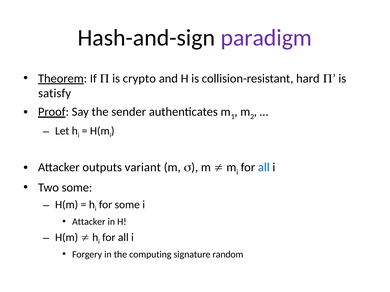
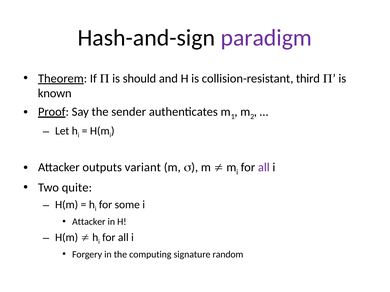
crypto: crypto -> should
hard: hard -> third
satisfy: satisfy -> known
all at (264, 167) colour: blue -> purple
Two some: some -> quite
